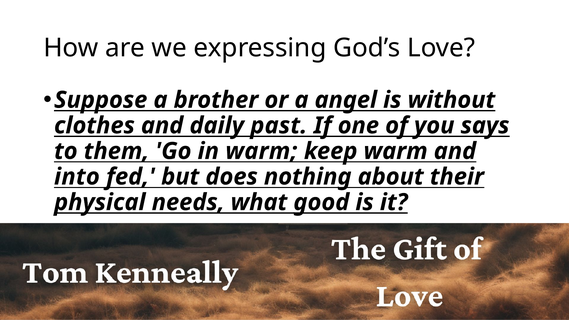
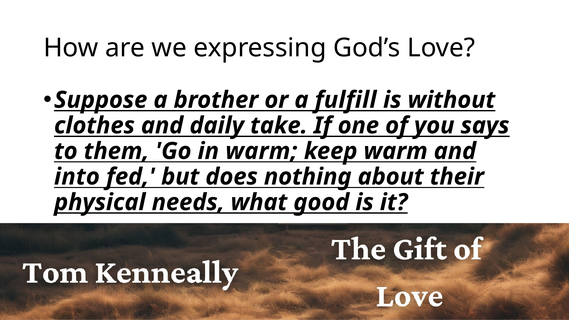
angel: angel -> fulfill
past: past -> take
